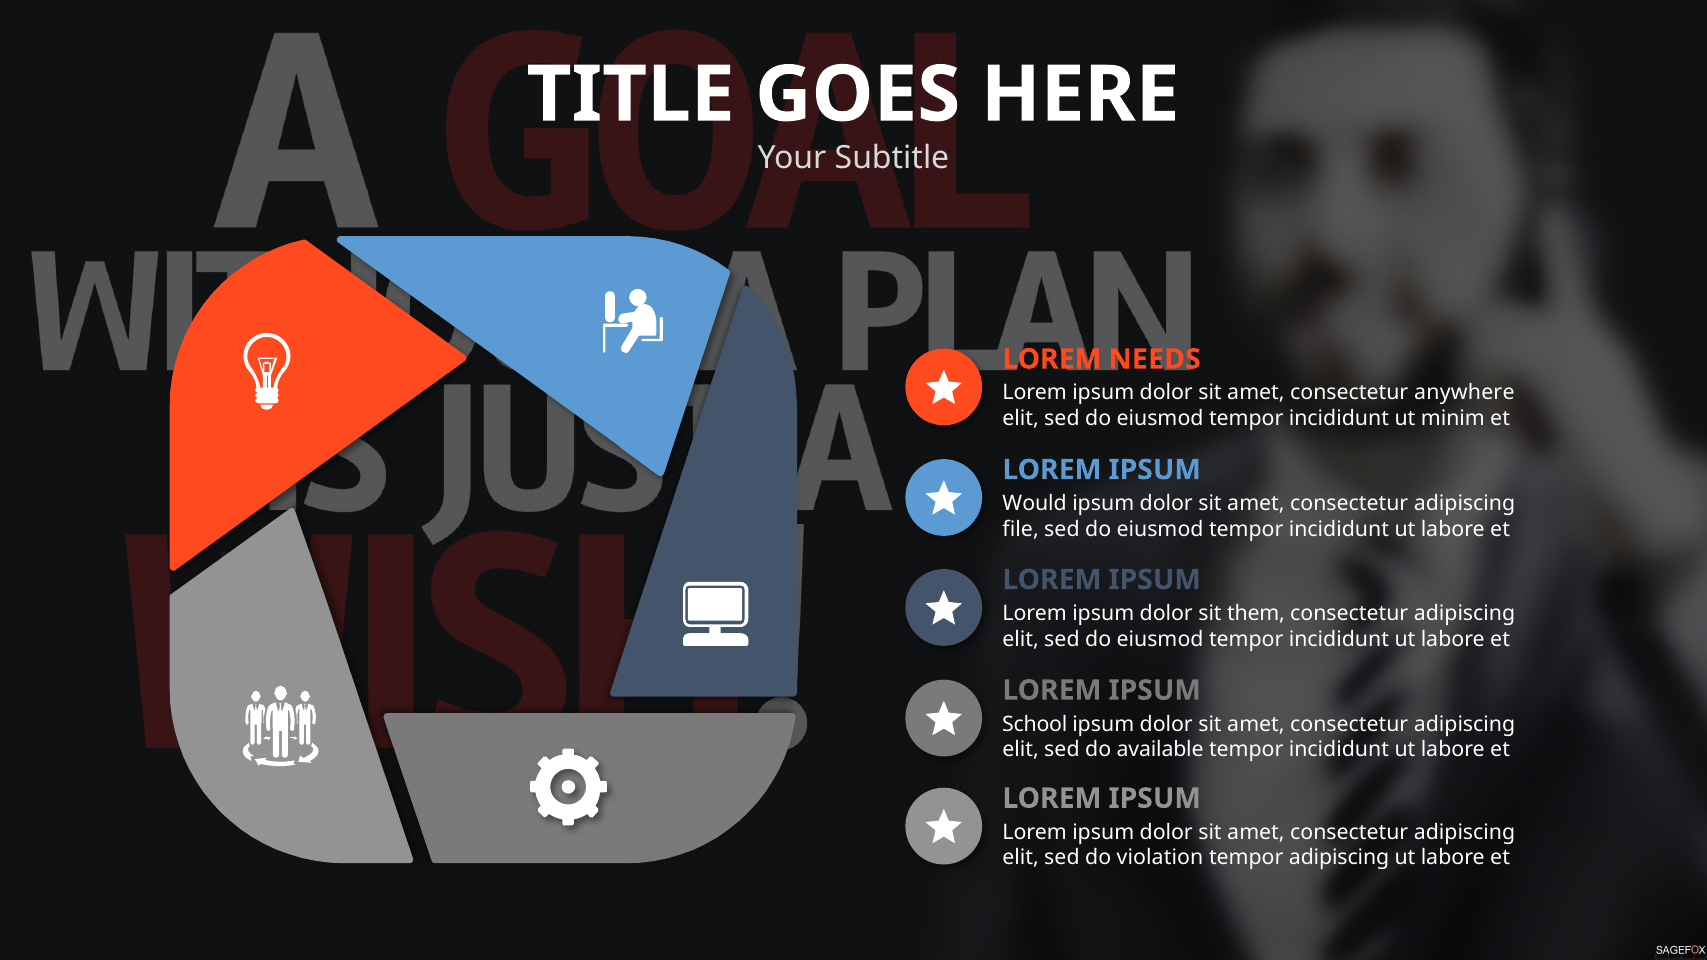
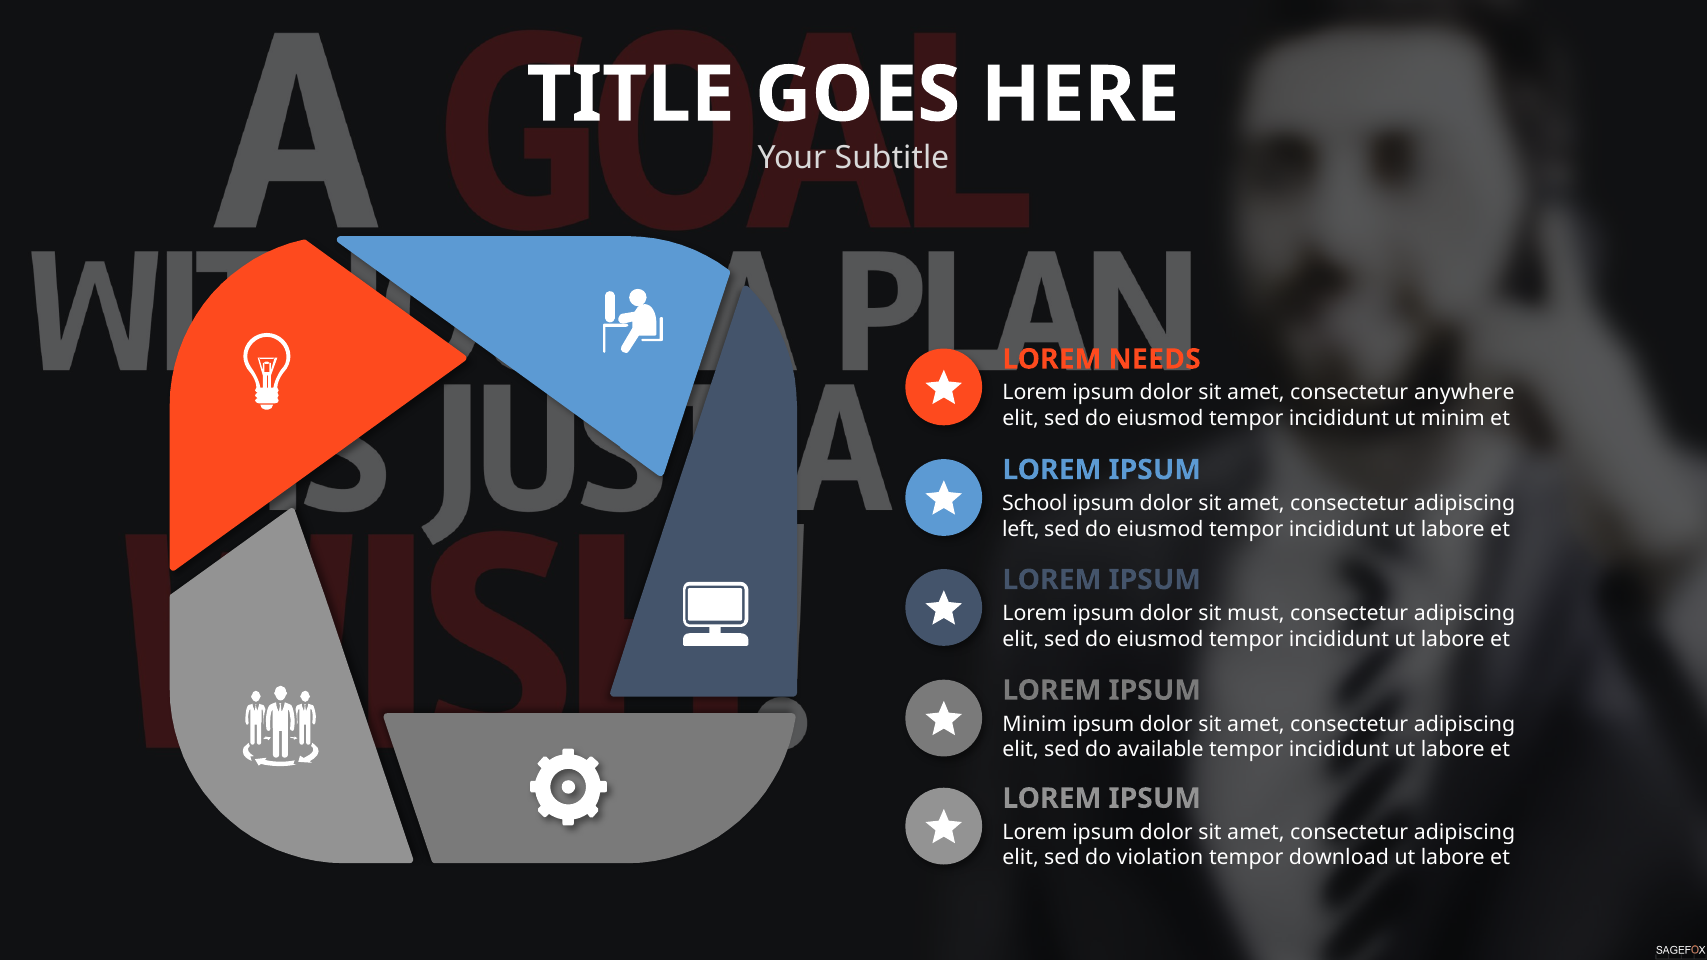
Would: Would -> School
file: file -> left
them: them -> must
School at (1035, 724): School -> Minim
tempor adipiscing: adipiscing -> download
